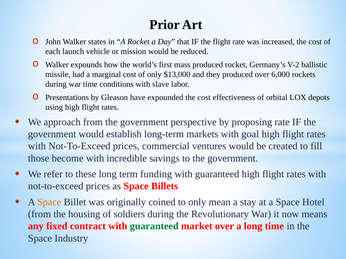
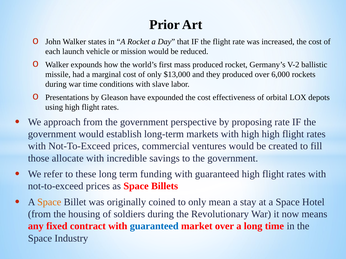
with goal: goal -> high
become: become -> allocate
guaranteed at (154, 227) colour: green -> blue
